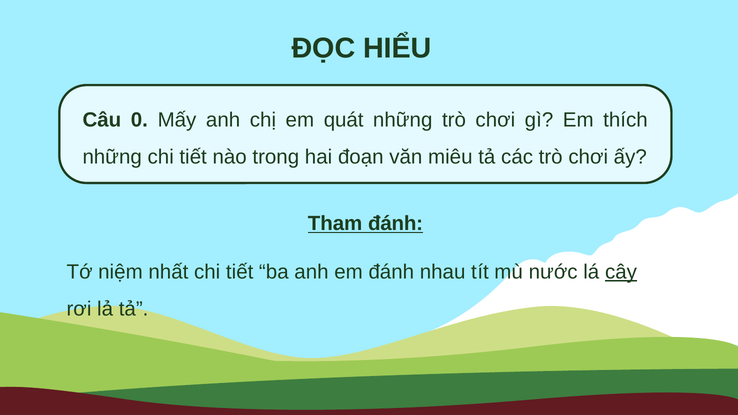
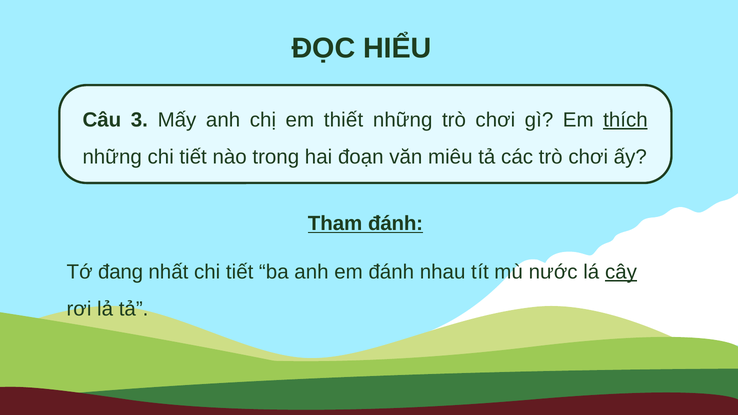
0: 0 -> 3
quát: quát -> thiết
thích underline: none -> present
niệm: niệm -> đang
